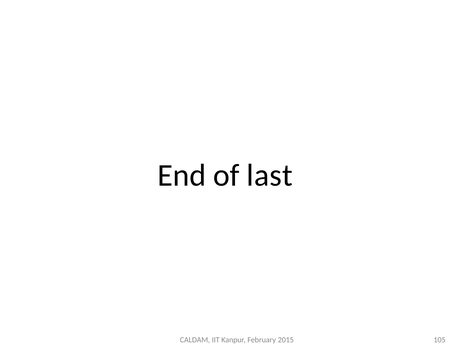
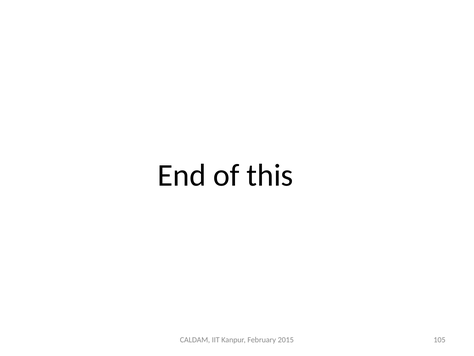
last: last -> this
